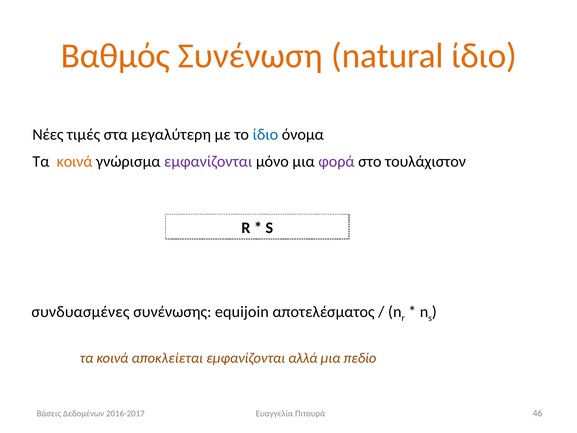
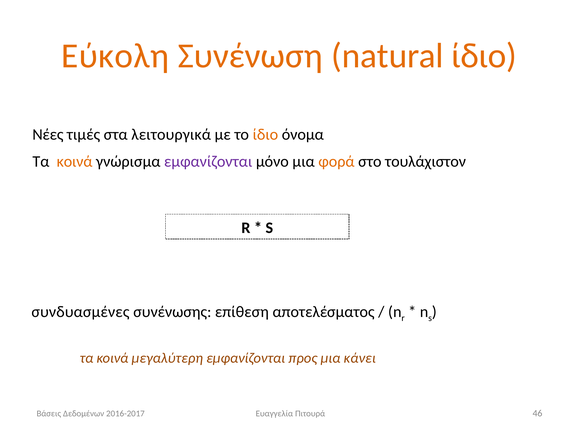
Βαθμός: Βαθμός -> Εύκολη
μεγαλύτερη: μεγαλύτερη -> λειτουργικά
ίδιο at (265, 134) colour: blue -> orange
φορά colour: purple -> orange
equijoin: equijoin -> επίθεση
αποκλείεται: αποκλείεται -> μεγαλύτερη
αλλά: αλλά -> προς
πεδίο: πεδίο -> κάνει
